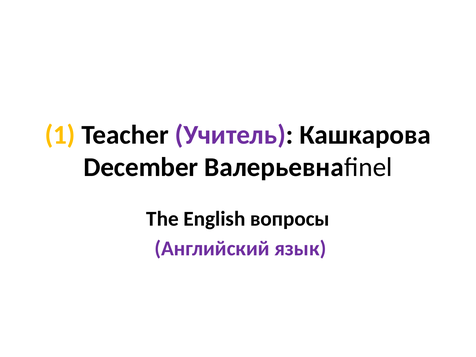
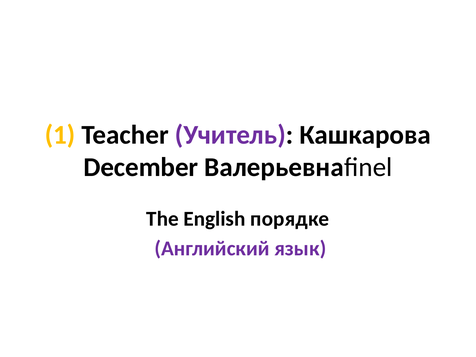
вопросы: вопросы -> порядке
